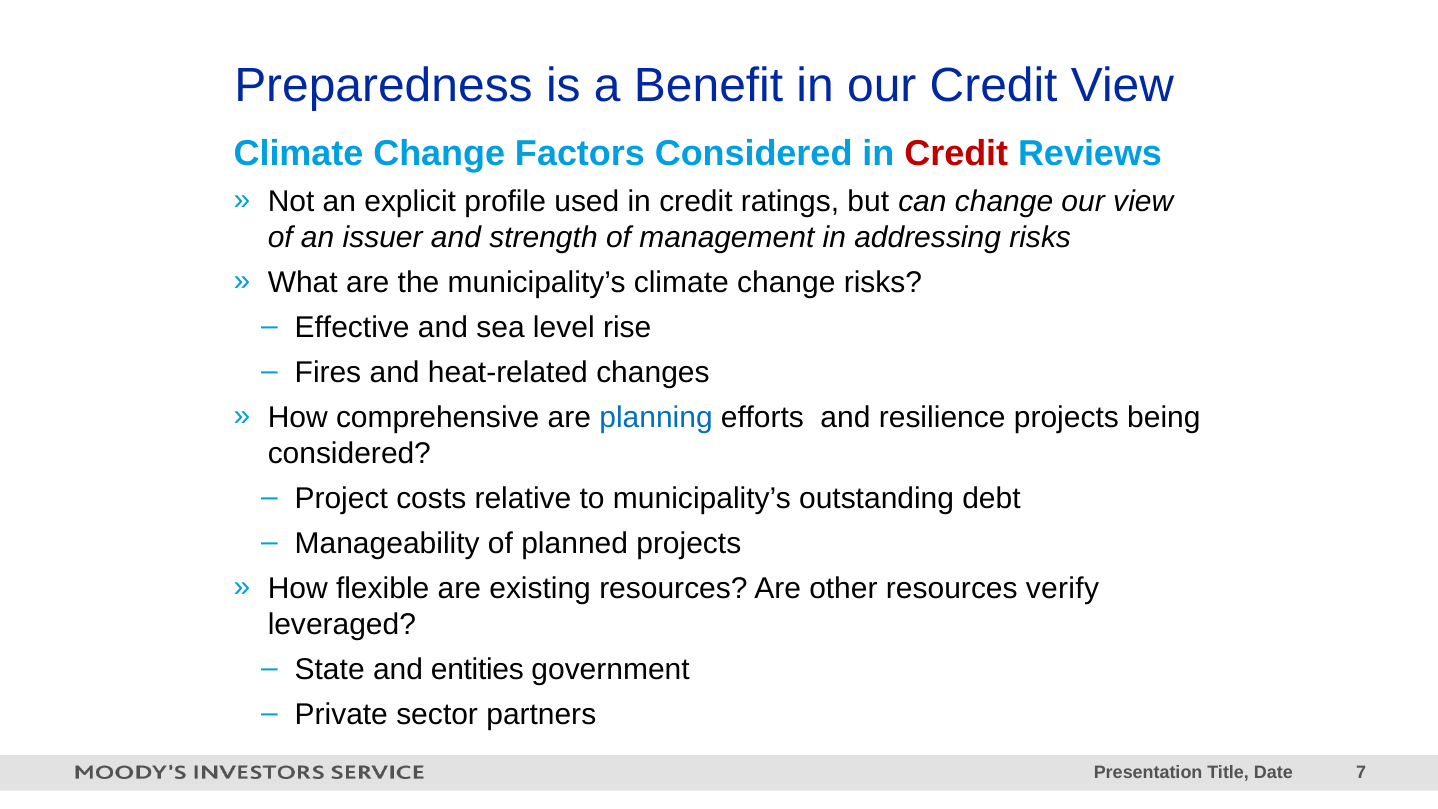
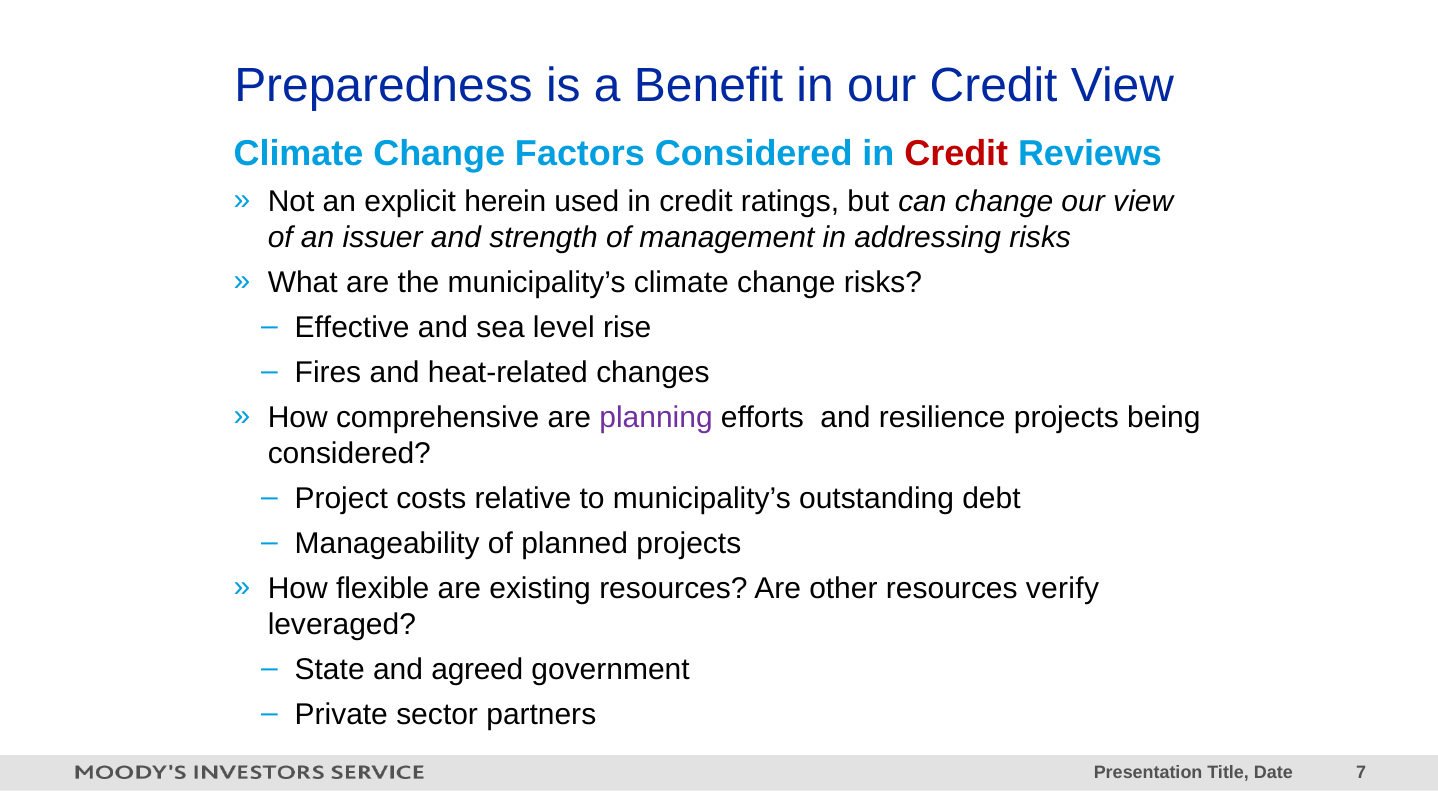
profile: profile -> herein
planning colour: blue -> purple
entities: entities -> agreed
